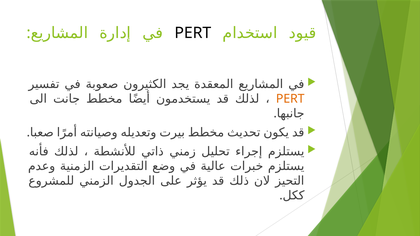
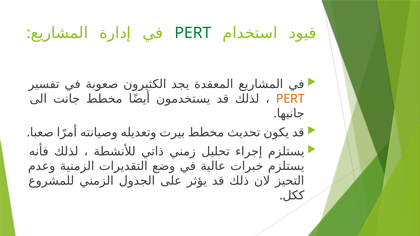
PERT at (193, 33) colour: black -> green
